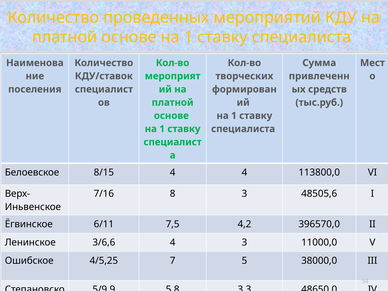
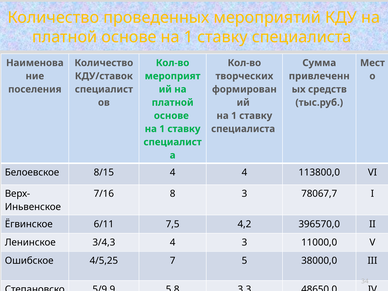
48505,6: 48505,6 -> 78067,7
3/6,6: 3/6,6 -> 3/4,3
